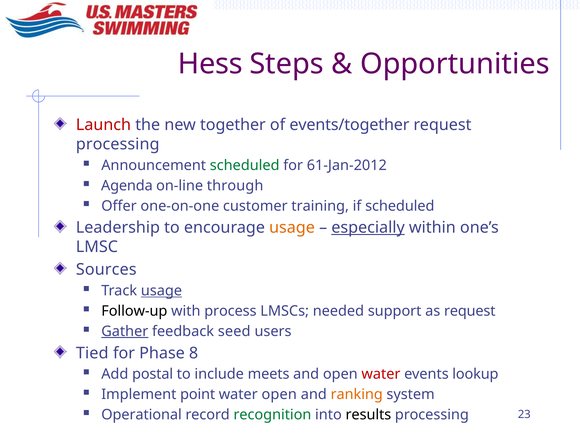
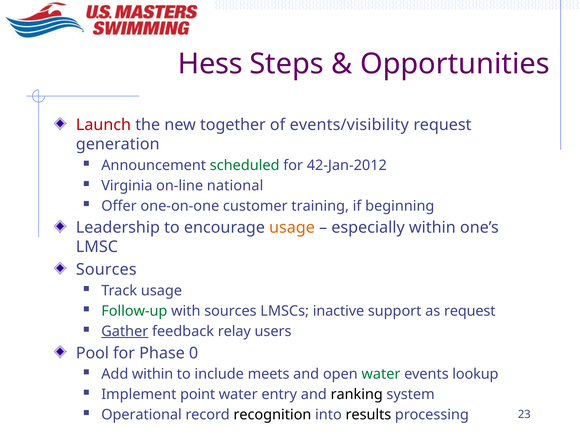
events/together: events/together -> events/visibility
processing at (118, 144): processing -> generation
61-Jan-2012: 61-Jan-2012 -> 42-Jan-2012
Agenda: Agenda -> Virginia
through: through -> national
if scheduled: scheduled -> beginning
especially underline: present -> none
usage at (161, 291) underline: present -> none
Follow-up colour: black -> green
with process: process -> sources
needed: needed -> inactive
seed: seed -> relay
Tied: Tied -> Pool
8: 8 -> 0
Add postal: postal -> within
water at (381, 374) colour: red -> green
water open: open -> entry
ranking colour: orange -> black
recognition colour: green -> black
